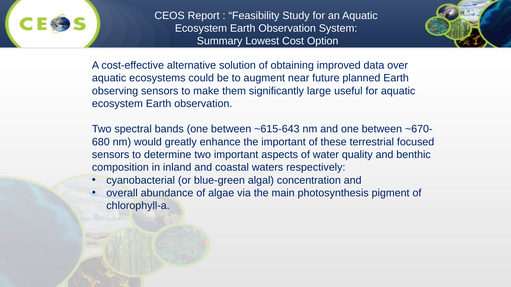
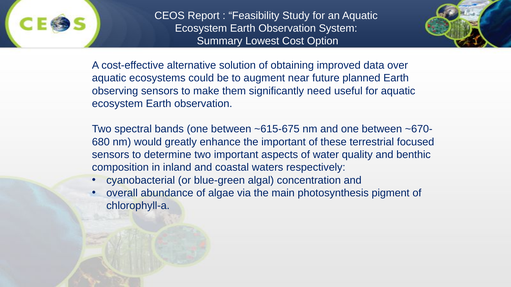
large: large -> need
~615-643: ~615-643 -> ~615-675
